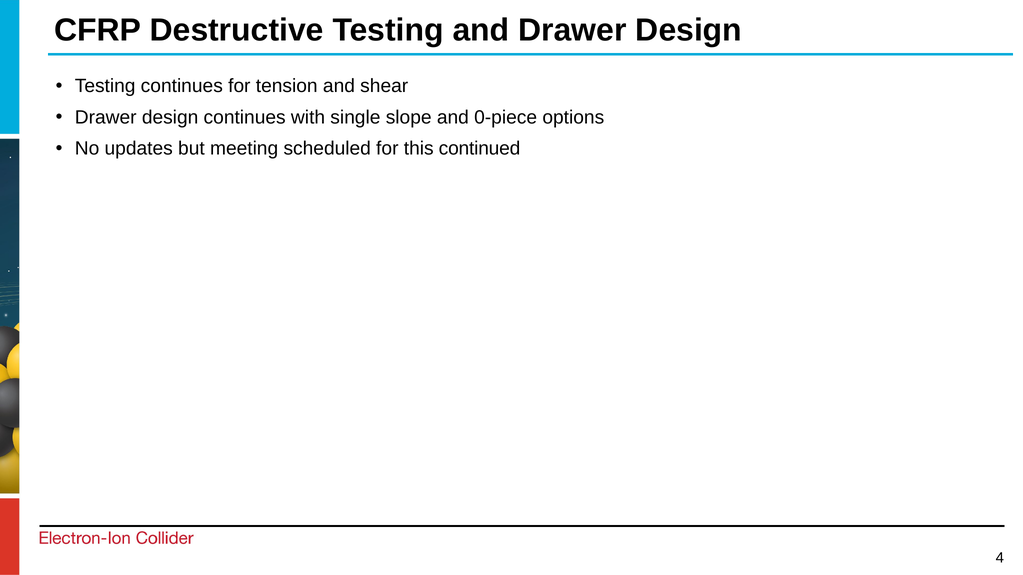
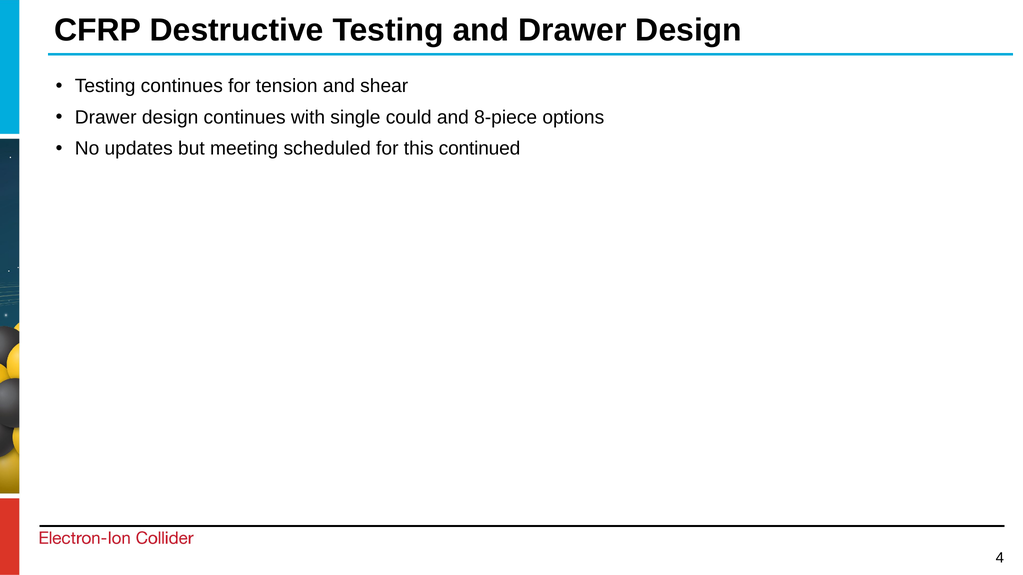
slope: slope -> could
0-piece: 0-piece -> 8-piece
